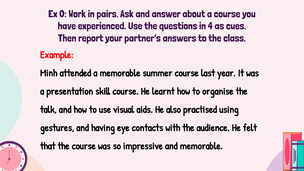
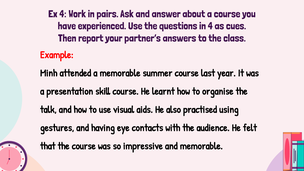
Ex 0: 0 -> 4
